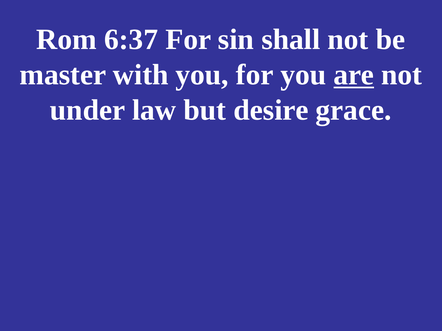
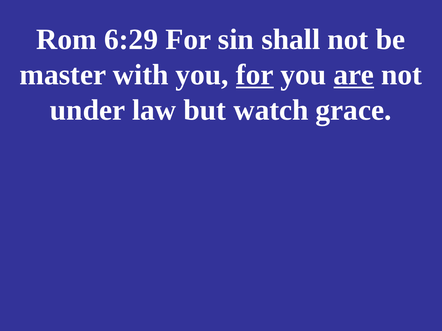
6:37: 6:37 -> 6:29
for at (255, 75) underline: none -> present
desire: desire -> watch
